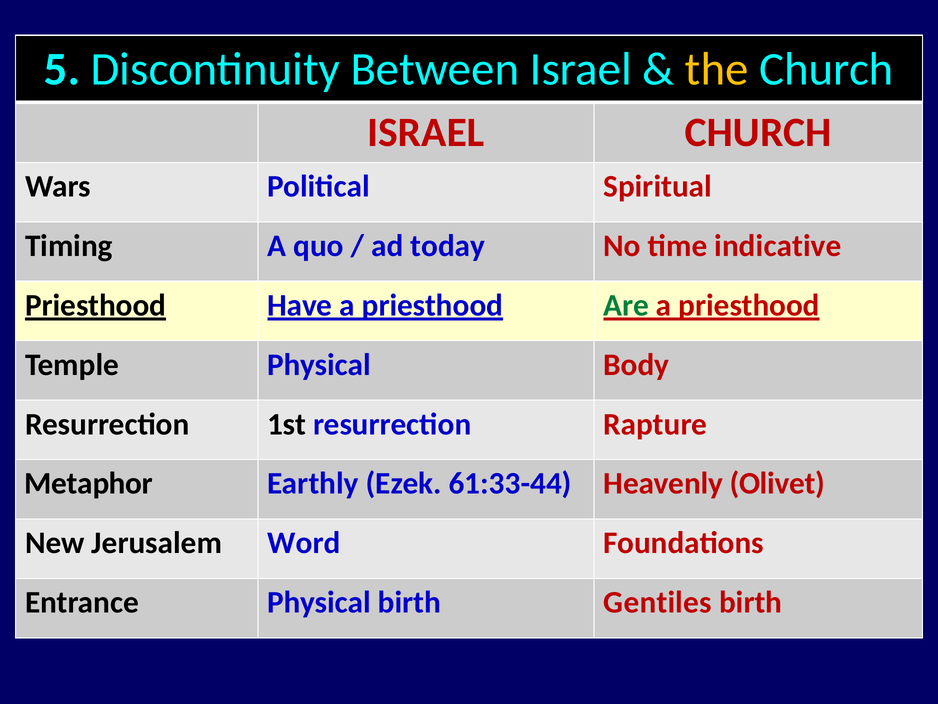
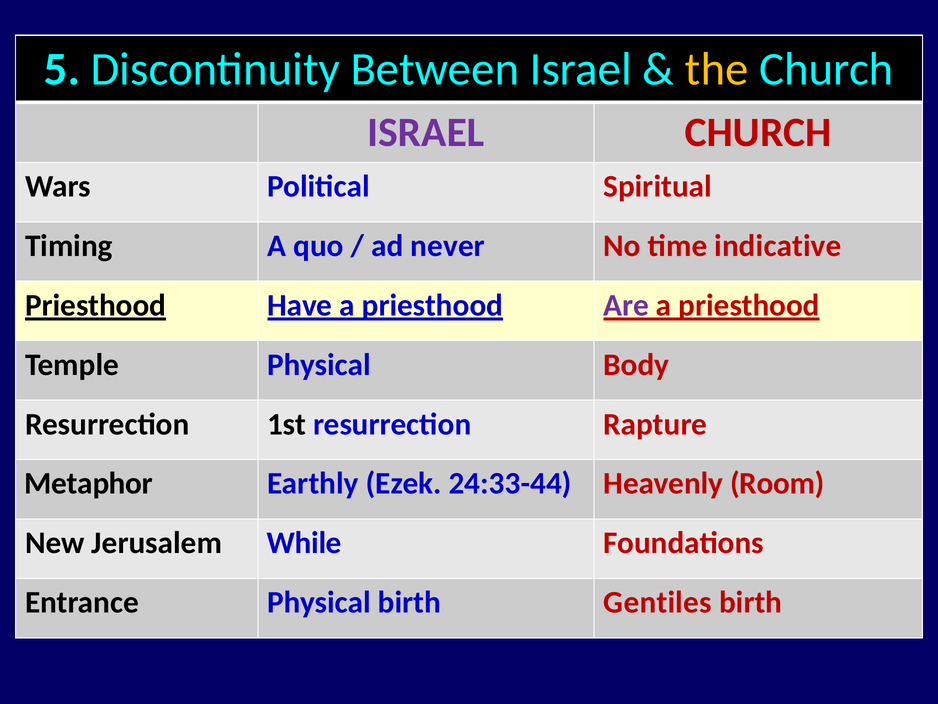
ISRAEL at (426, 133) colour: red -> purple
today: today -> never
Are colour: green -> purple
61:33-44: 61:33-44 -> 24:33-44
Olivet: Olivet -> Room
Word: Word -> While
